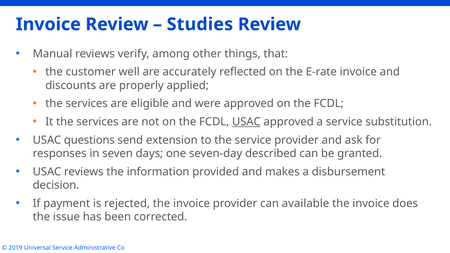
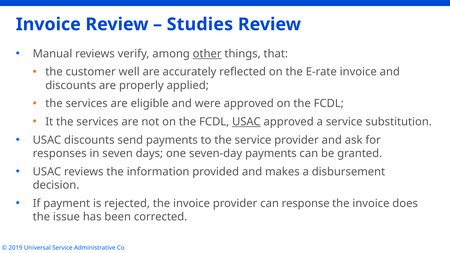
other underline: none -> present
USAC questions: questions -> discounts
send extension: extension -> payments
seven-day described: described -> payments
available: available -> response
